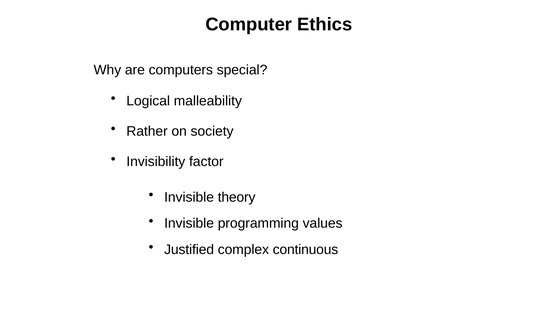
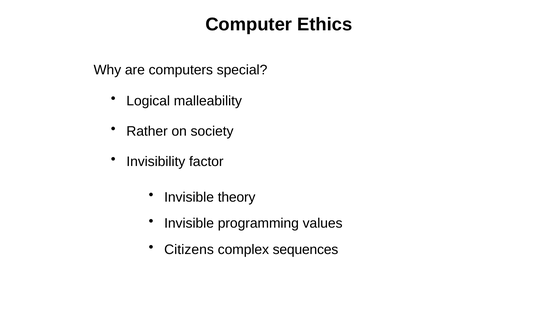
Justified: Justified -> Citizens
continuous: continuous -> sequences
